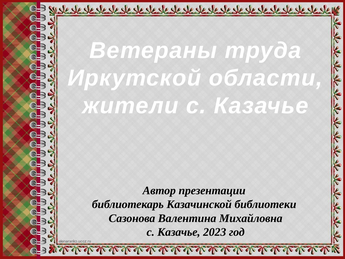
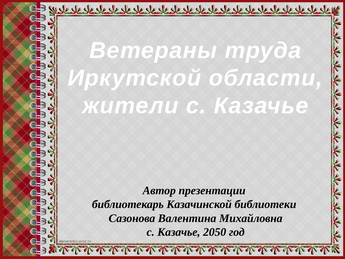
2023: 2023 -> 2050
